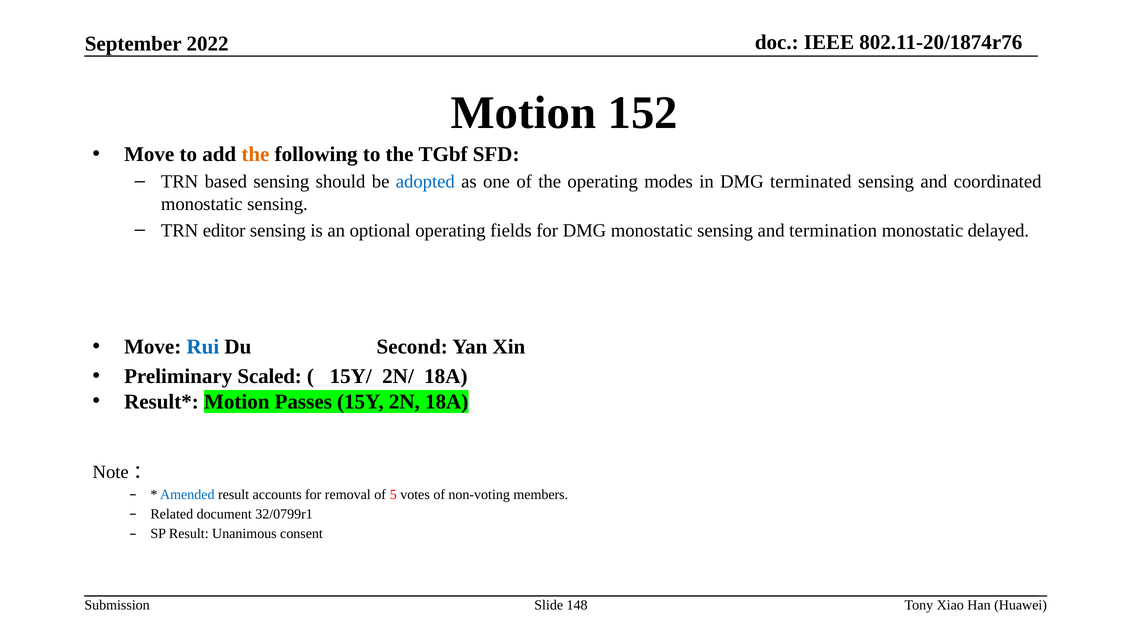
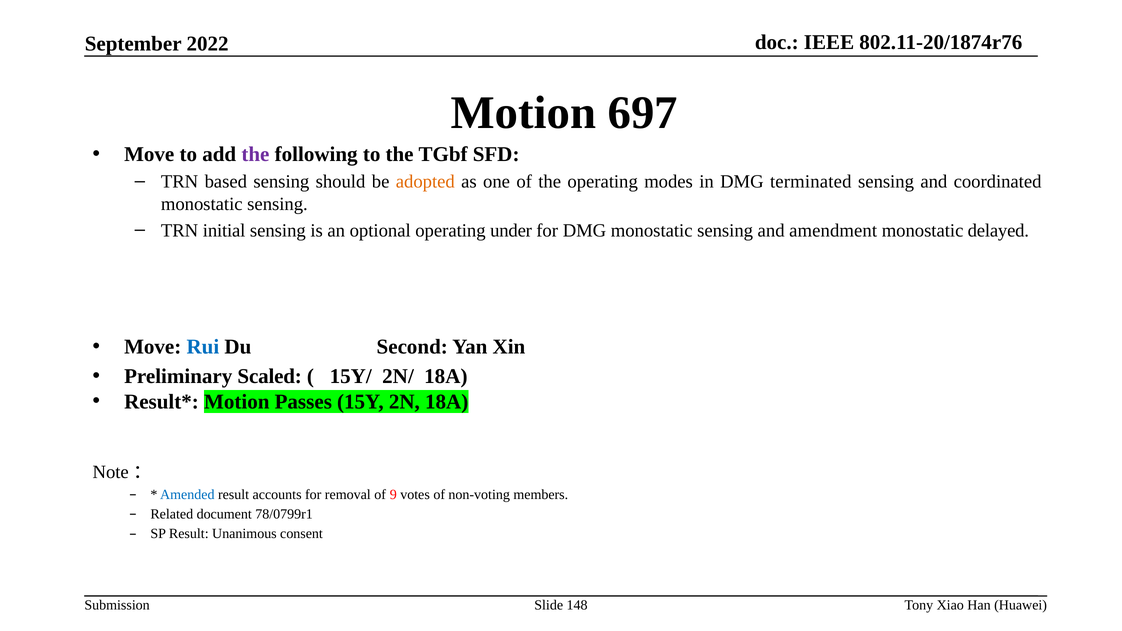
152: 152 -> 697
the at (255, 154) colour: orange -> purple
adopted colour: blue -> orange
editor: editor -> initial
fields: fields -> under
termination: termination -> amendment
5: 5 -> 9
32/0799r1: 32/0799r1 -> 78/0799r1
